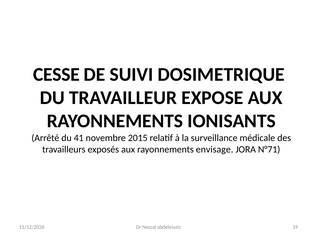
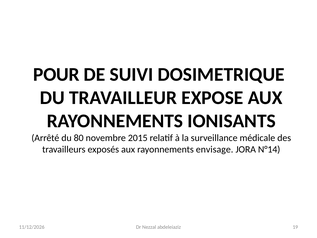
CESSE: CESSE -> POUR
41: 41 -> 80
N°71: N°71 -> N°14
